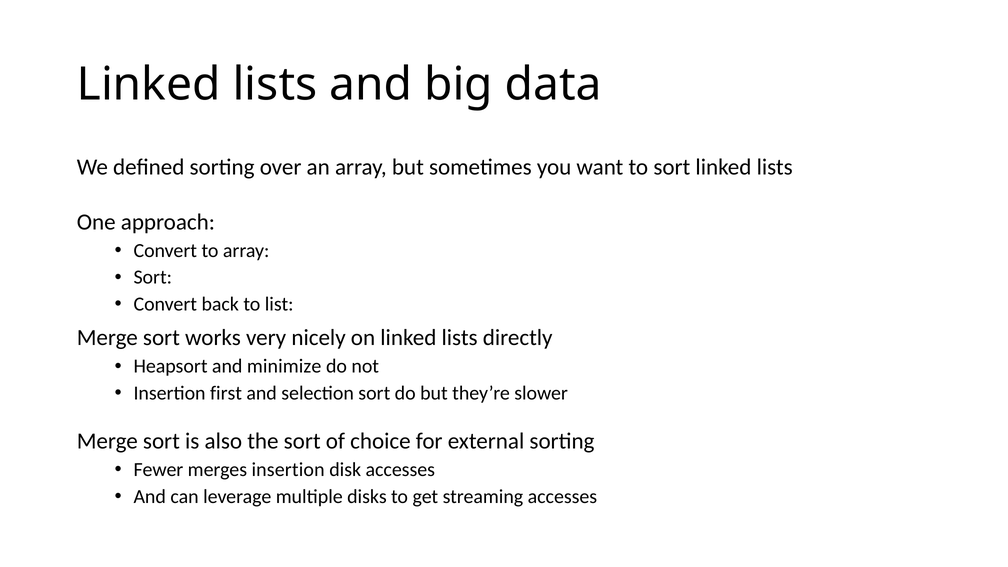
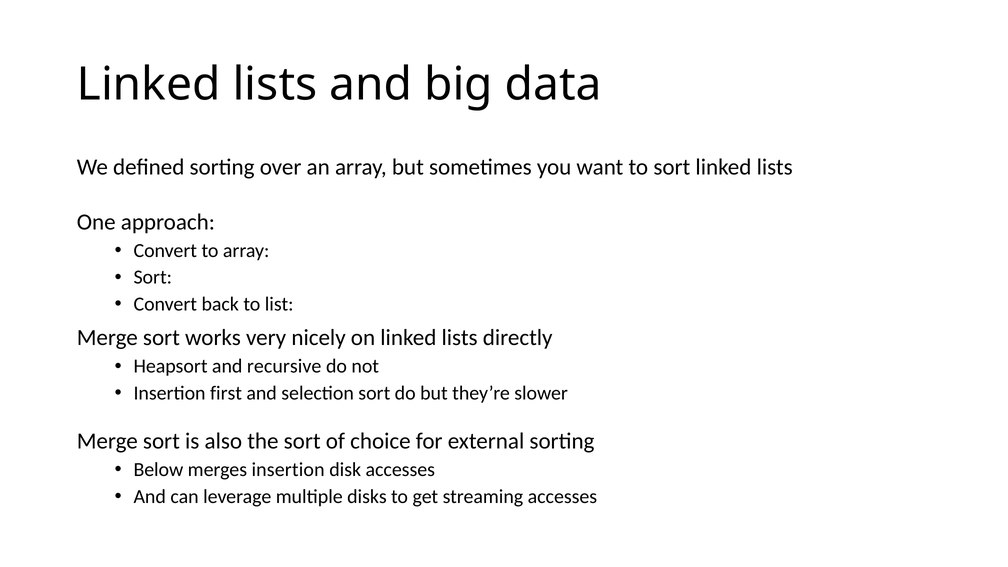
minimize: minimize -> recursive
Fewer: Fewer -> Below
